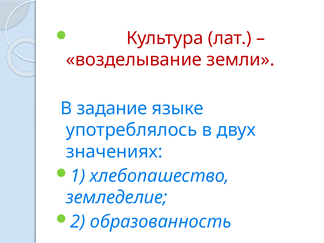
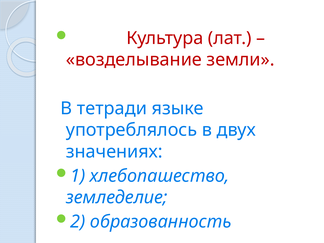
задание: задание -> тетради
